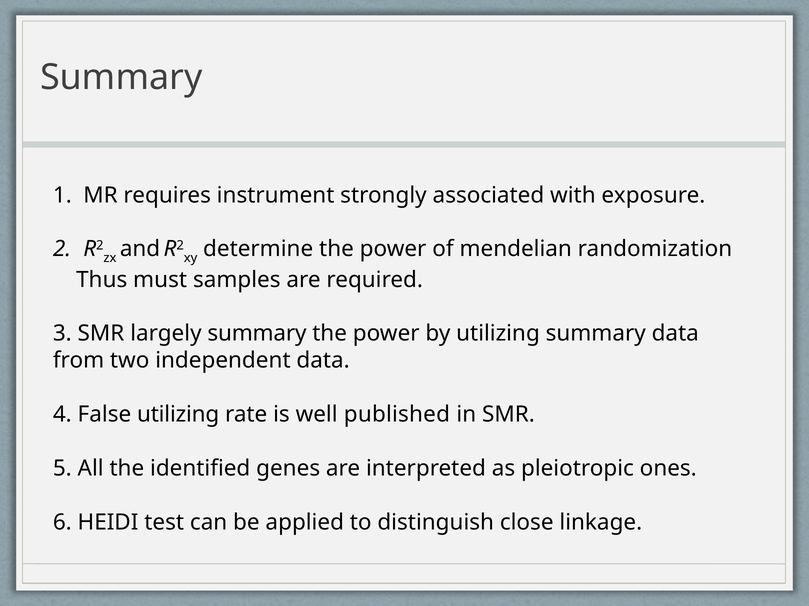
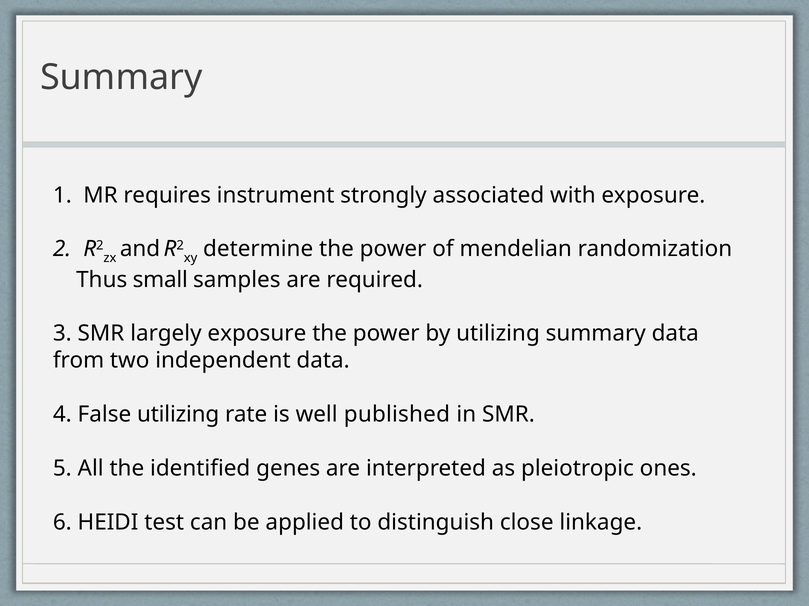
must: must -> small
largely summary: summary -> exposure
